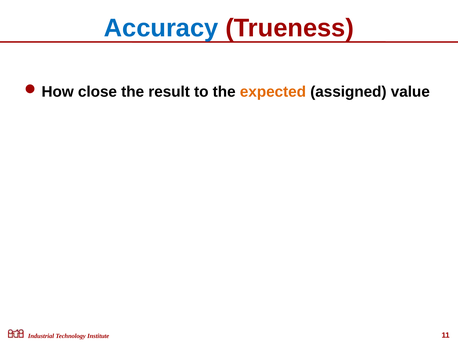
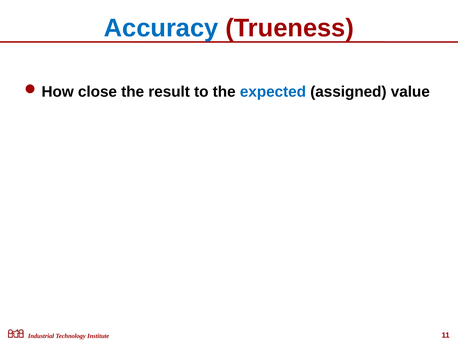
expected colour: orange -> blue
